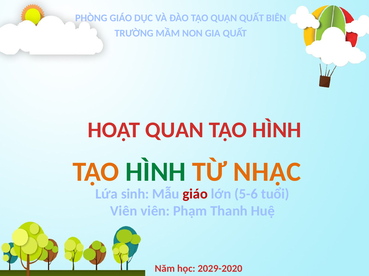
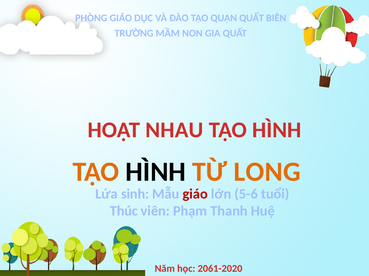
QUAN: QUAN -> NHAU
HÌNH at (156, 172) colour: green -> black
NHẠC: NHẠC -> LONG
Viên at (124, 212): Viên -> Thúc
2029-2020: 2029-2020 -> 2061-2020
